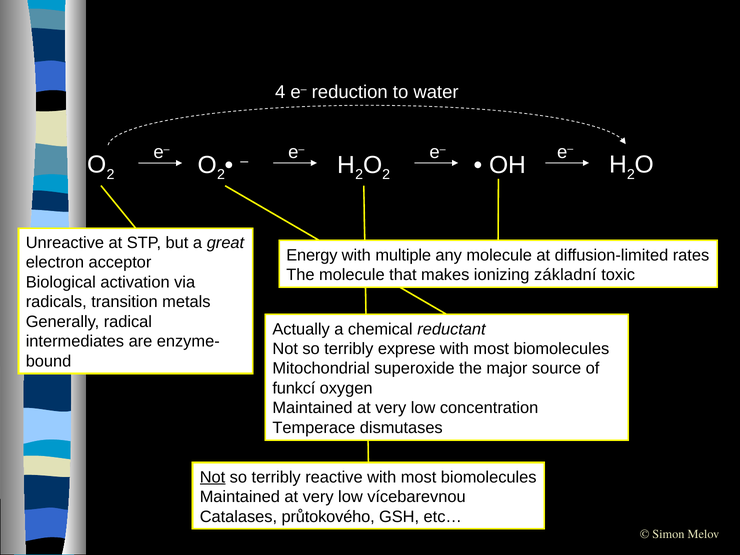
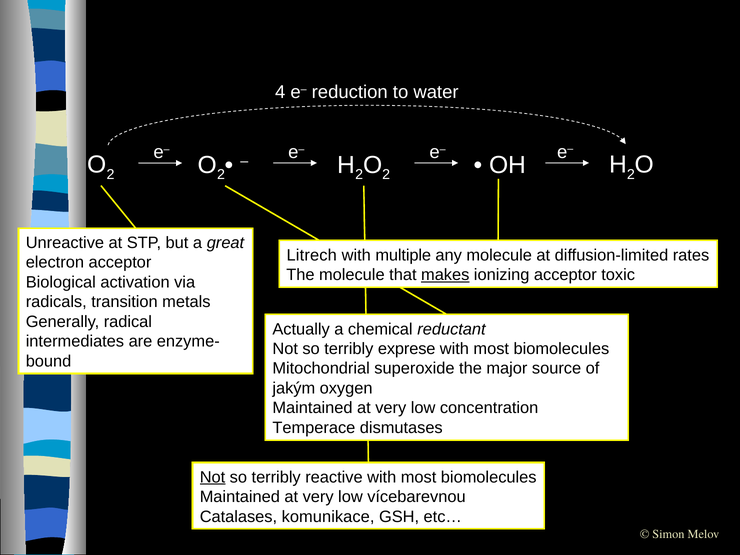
Energy: Energy -> Litrech
makes underline: none -> present
ionizing základní: základní -> acceptor
funkcí: funkcí -> jakým
průtokového: průtokového -> komunikace
